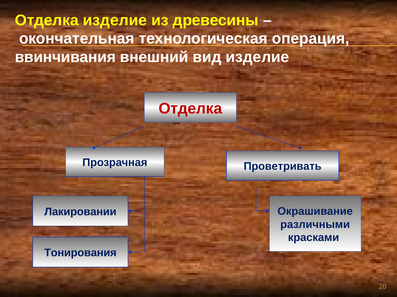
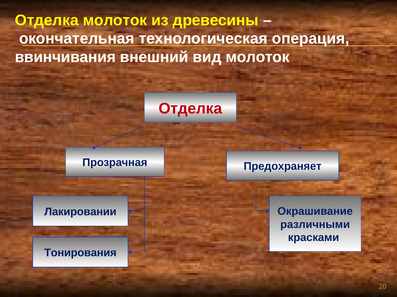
Отделка изделие: изделие -> молоток
вид изделие: изделие -> молоток
Проветривать: Проветривать -> Предохраняет
